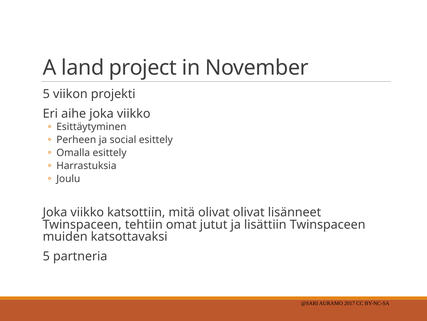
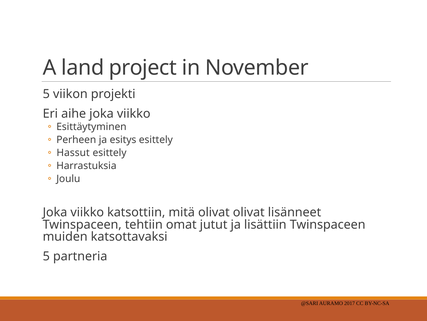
social: social -> esitys
Omalla: Omalla -> Hassut
